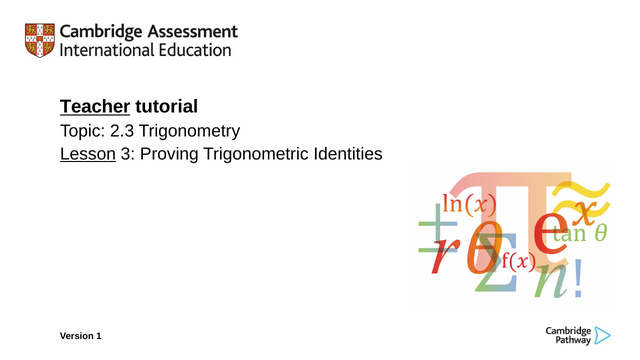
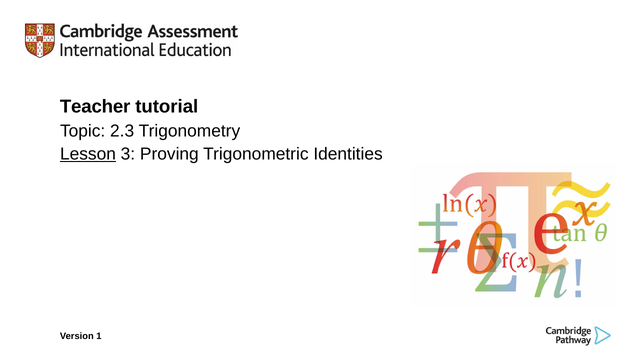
Teacher underline: present -> none
